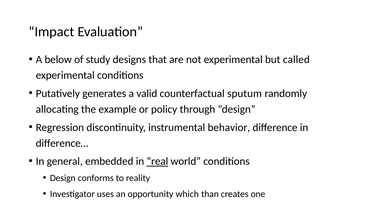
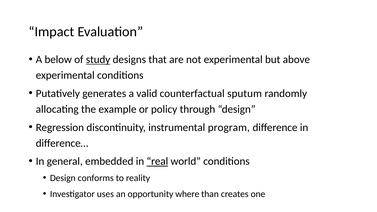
study underline: none -> present
called: called -> above
behavior: behavior -> program
which: which -> where
